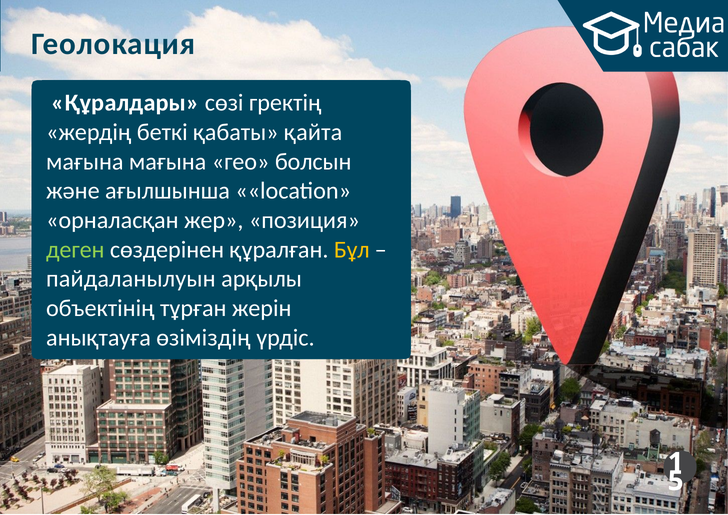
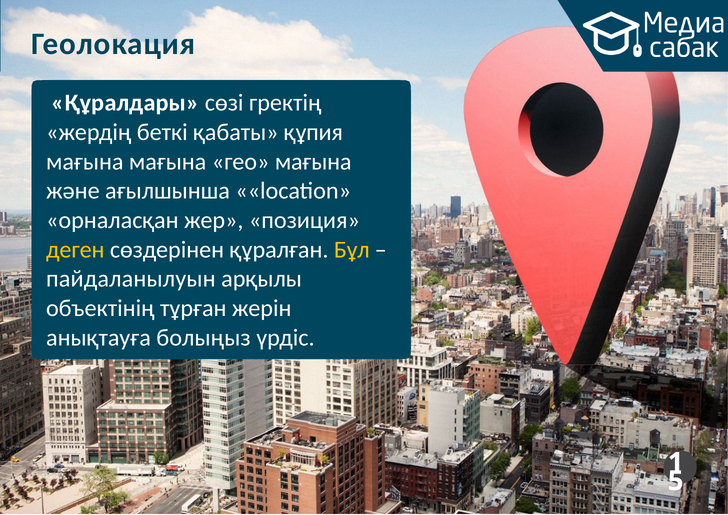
қайта: қайта -> құпия
гео болсын: болсын -> мағына
деген colour: light green -> yellow
өзіміздің: өзіміздің -> болыңыз
